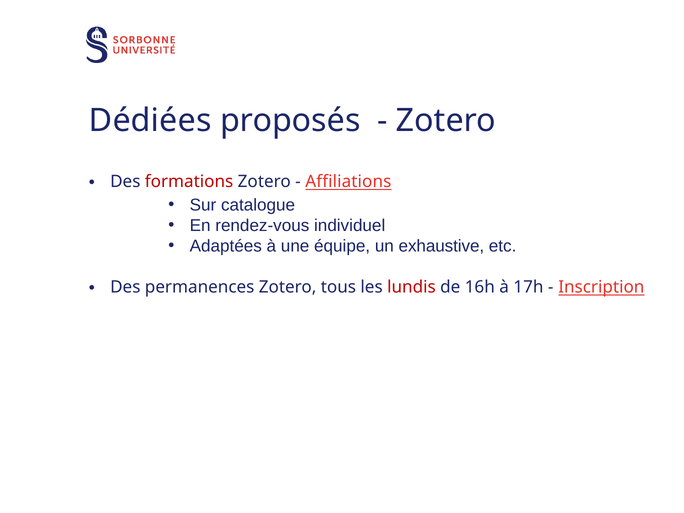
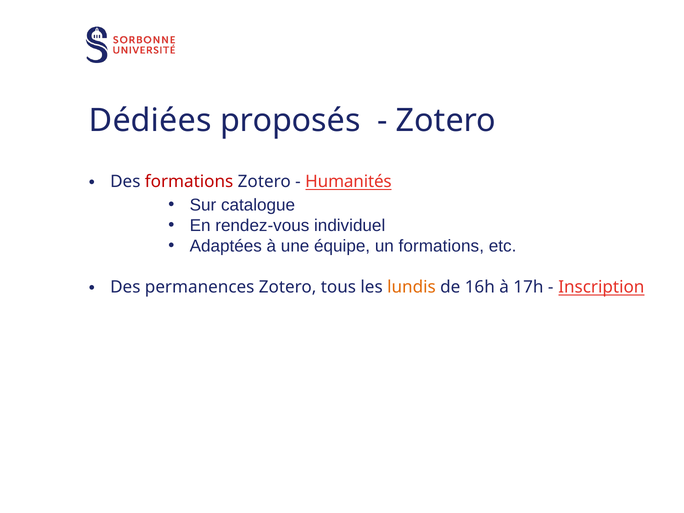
Affiliations: Affiliations -> Humanités
un exhaustive: exhaustive -> formations
lundis colour: red -> orange
